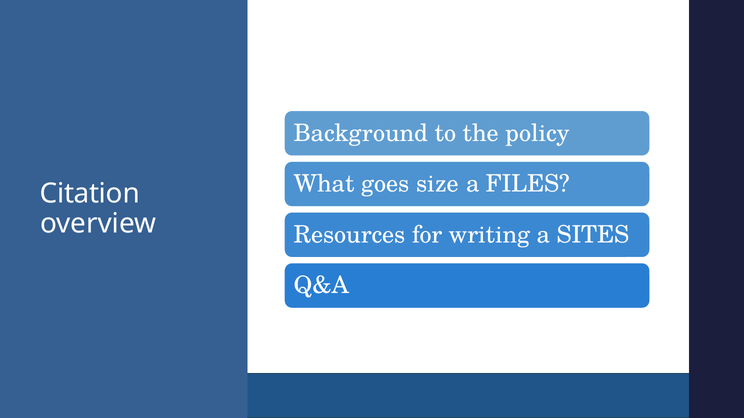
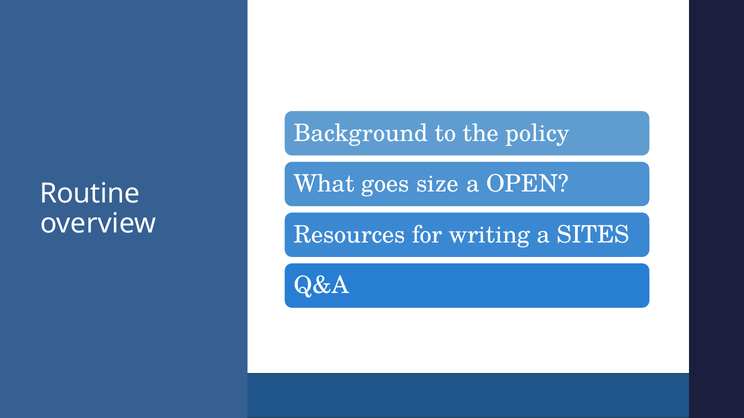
FILES: FILES -> OPEN
Citation: Citation -> Routine
